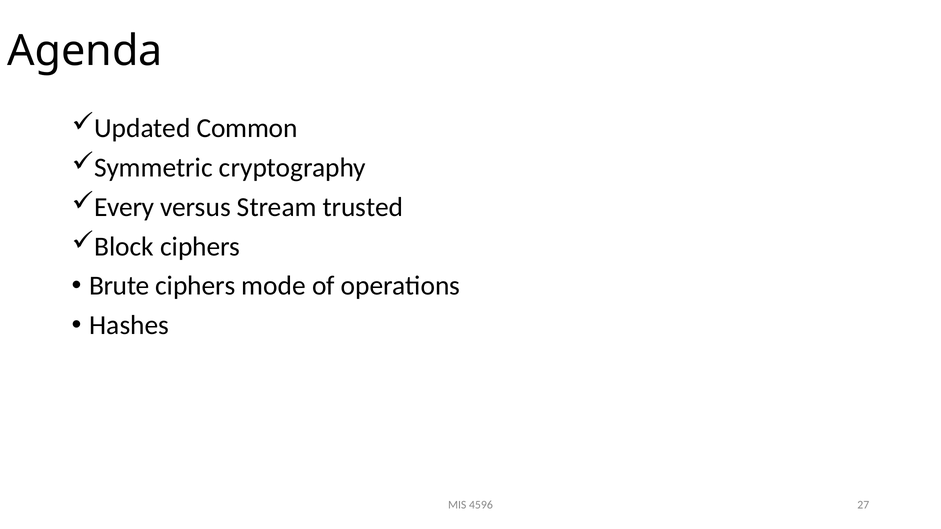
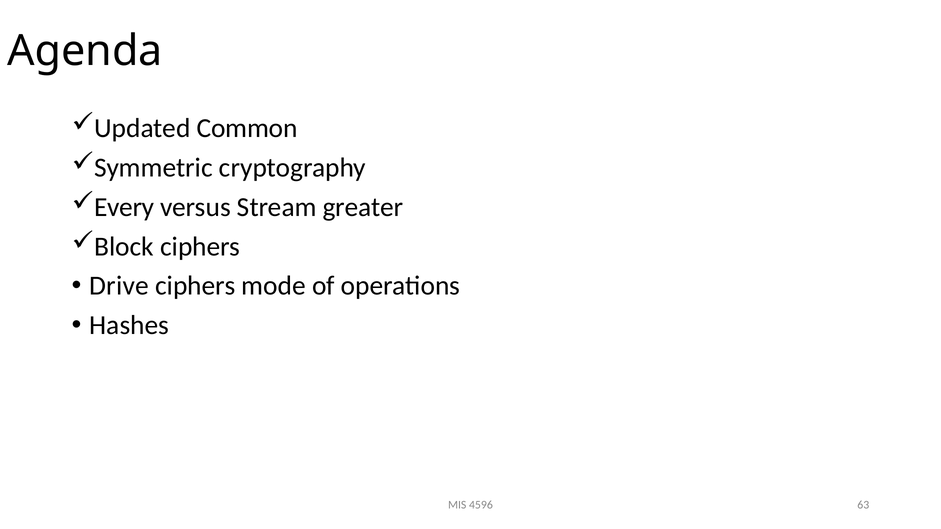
trusted: trusted -> greater
Brute: Brute -> Drive
27: 27 -> 63
